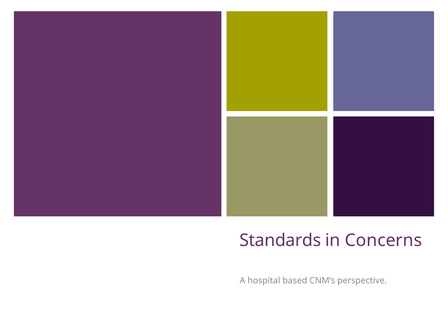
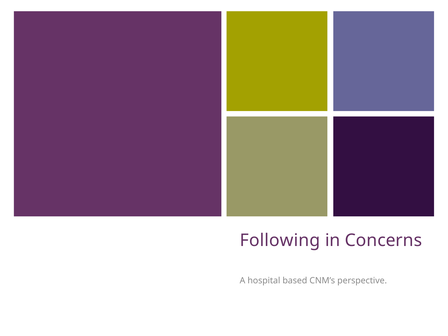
Standards: Standards -> Following
